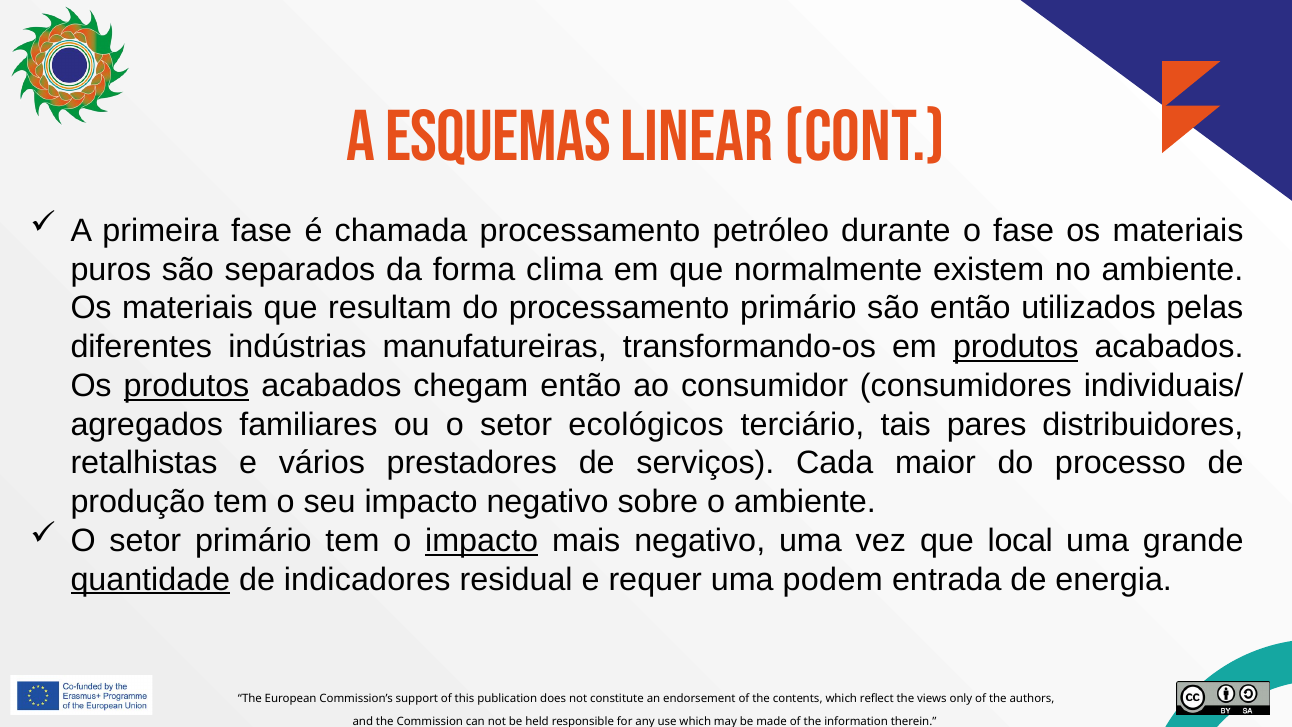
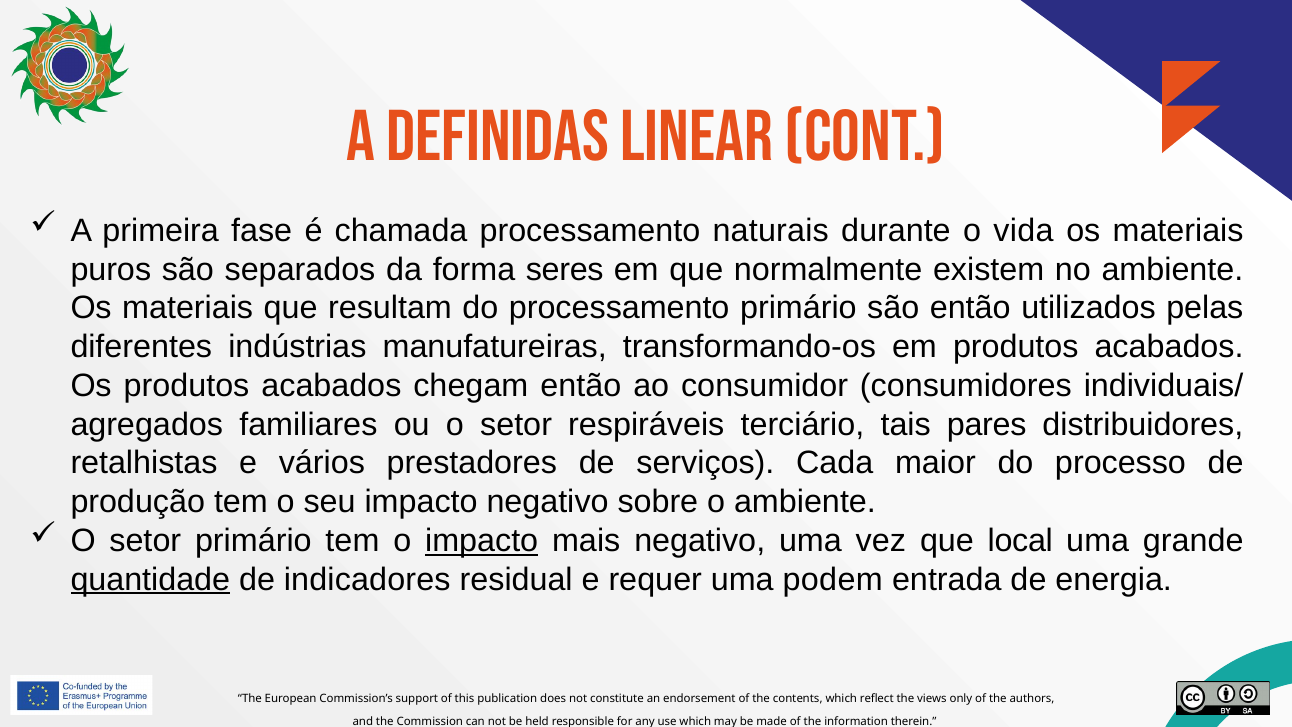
Esquemas: Esquemas -> Definidas
petróleo: petróleo -> naturais
o fase: fase -> vida
clima: clima -> seres
produtos at (1016, 347) underline: present -> none
produtos at (187, 386) underline: present -> none
ecológicos: ecológicos -> respiráveis
